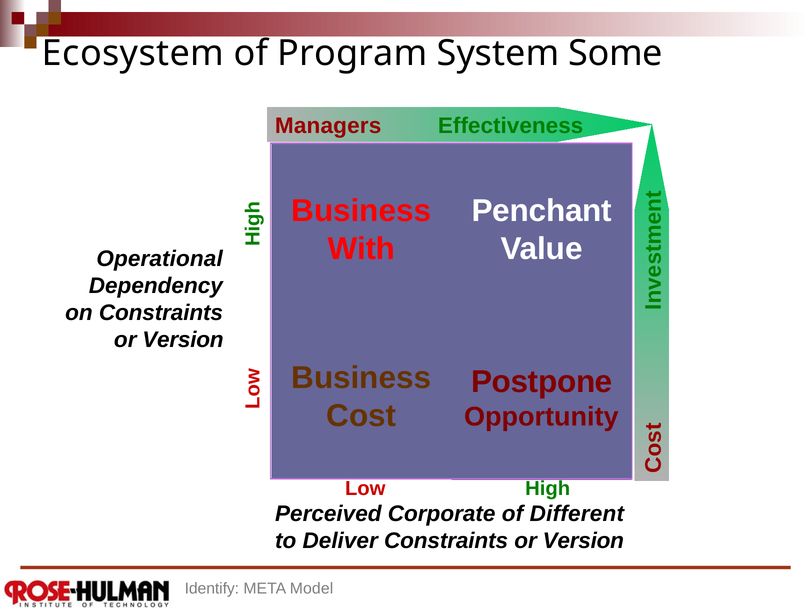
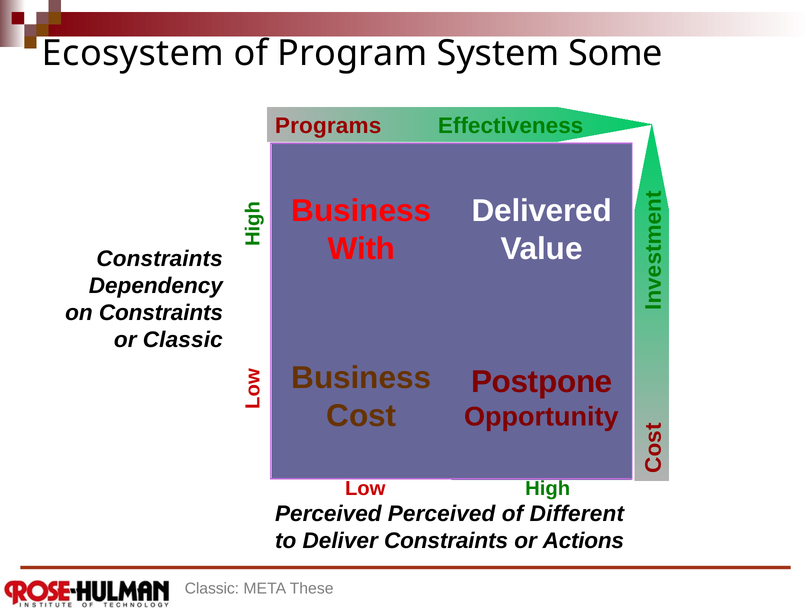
Managers: Managers -> Programs
Penchant: Penchant -> Delivered
Operational at (160, 259): Operational -> Constraints
Version at (183, 340): Version -> Classic
Perceived Corporate: Corporate -> Perceived
Version at (583, 541): Version -> Actions
Identify at (212, 589): Identify -> Classic
Model: Model -> These
